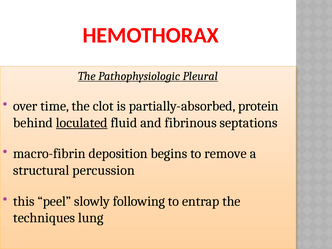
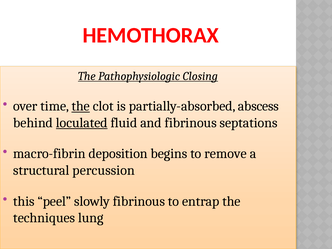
Pleural: Pleural -> Closing
the at (81, 106) underline: none -> present
protein: protein -> abscess
slowly following: following -> fibrinous
